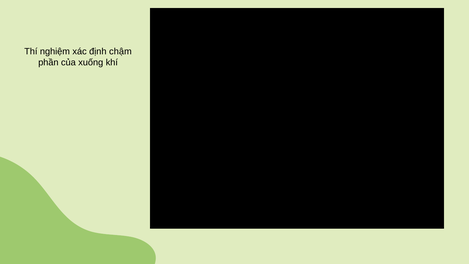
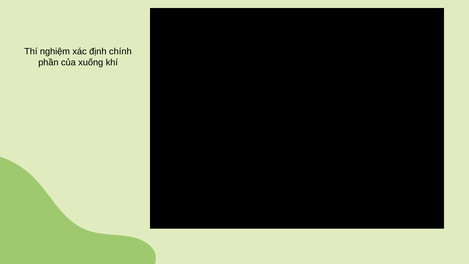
chậm: chậm -> chính
